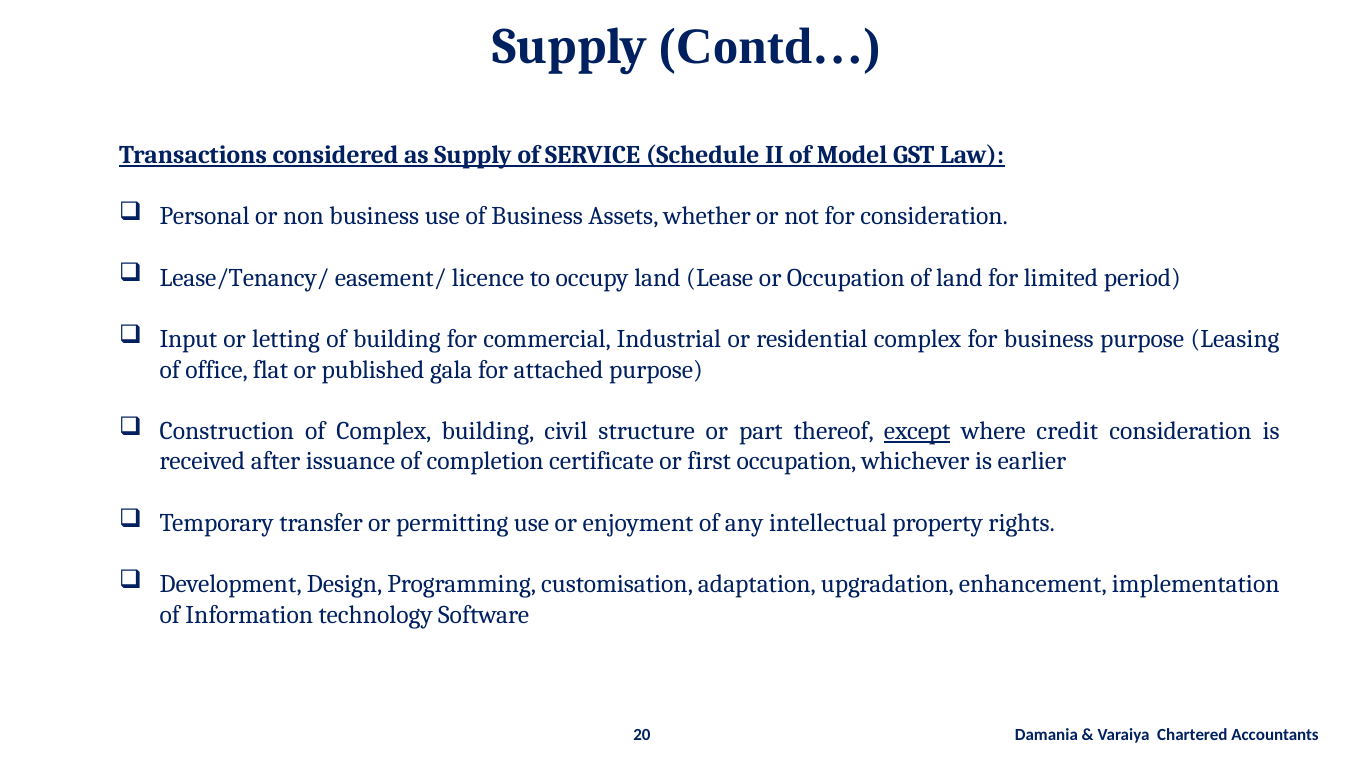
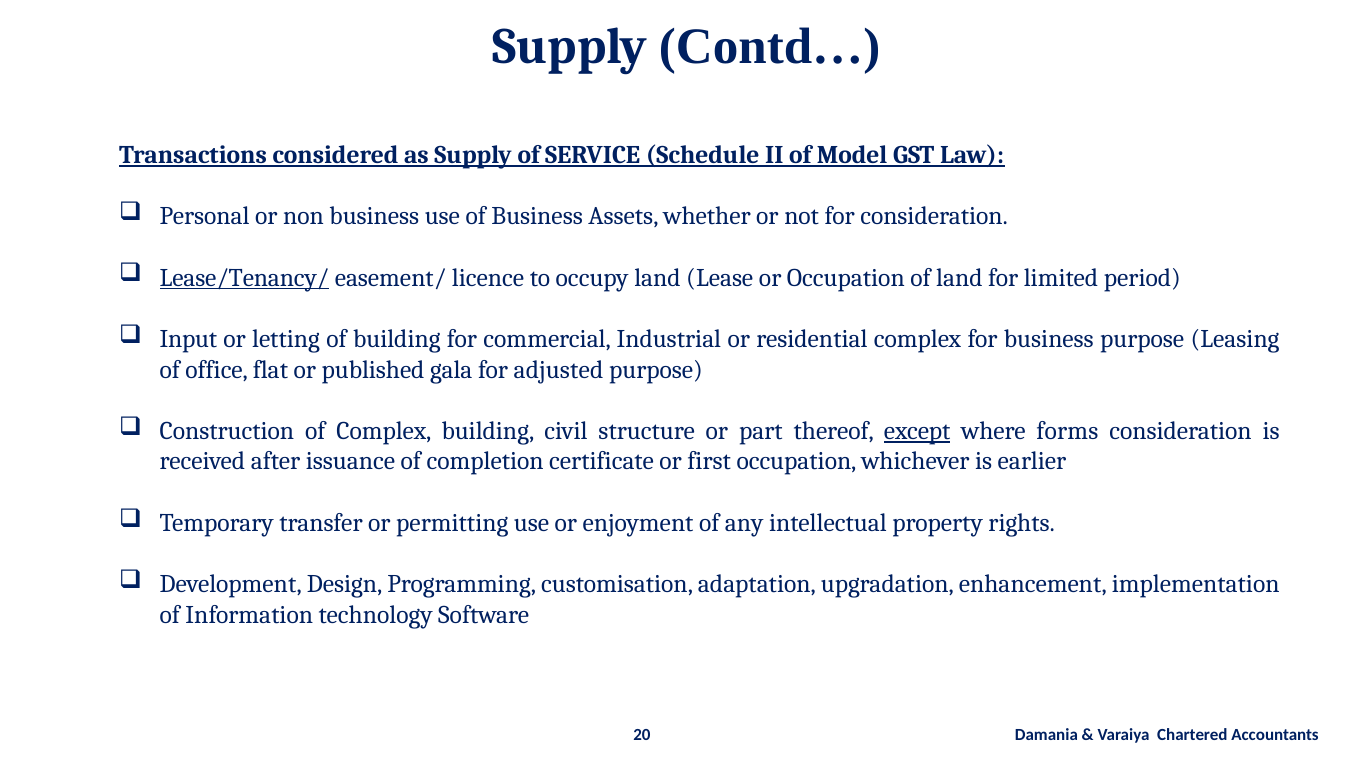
Lease/Tenancy/ underline: none -> present
attached: attached -> adjusted
credit: credit -> forms
